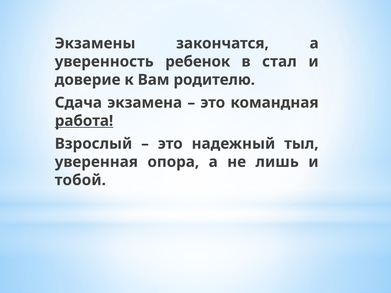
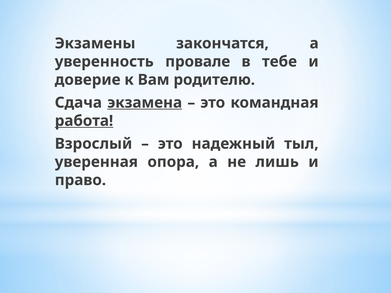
ребенок: ребенок -> провале
стал: стал -> тебе
экзамена underline: none -> present
тобой: тобой -> право
